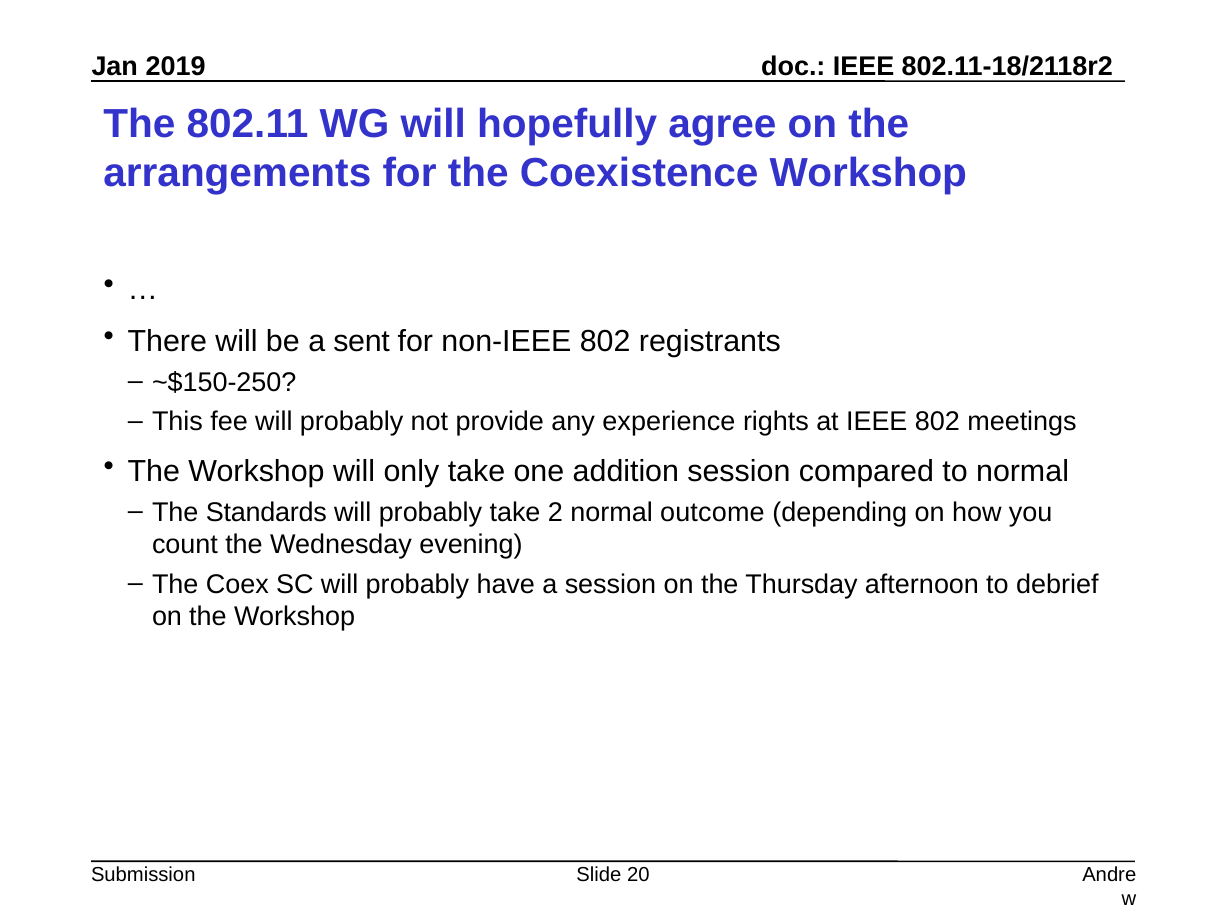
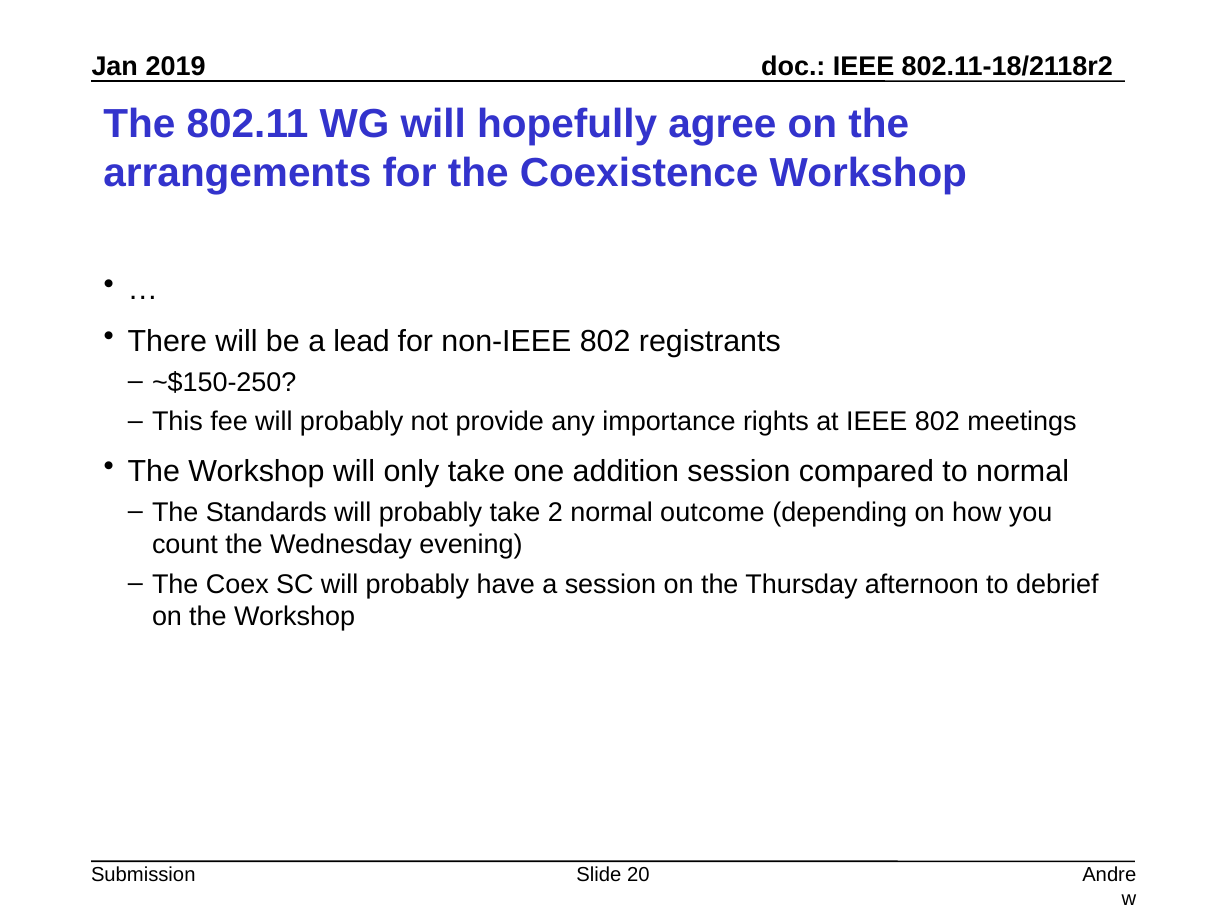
sent: sent -> lead
experience: experience -> importance
